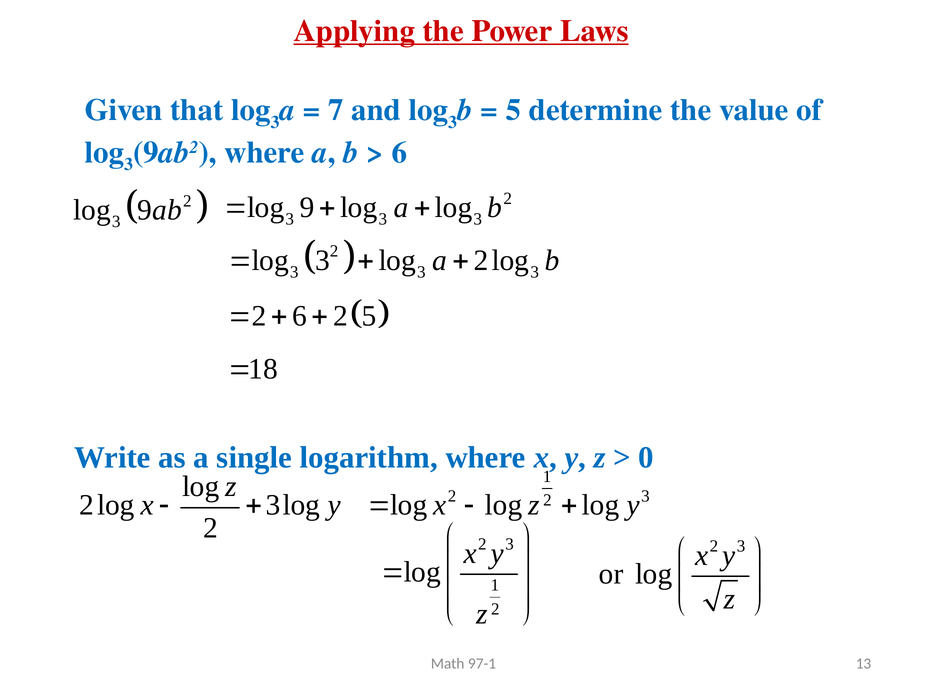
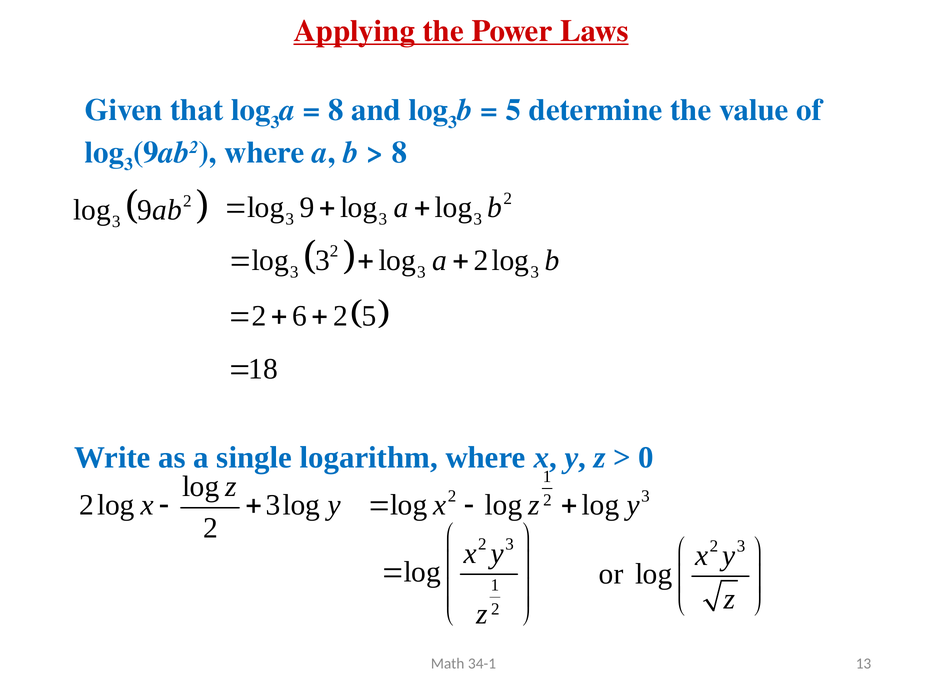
7 at (336, 110): 7 -> 8
6 at (399, 152): 6 -> 8
97-1: 97-1 -> 34-1
